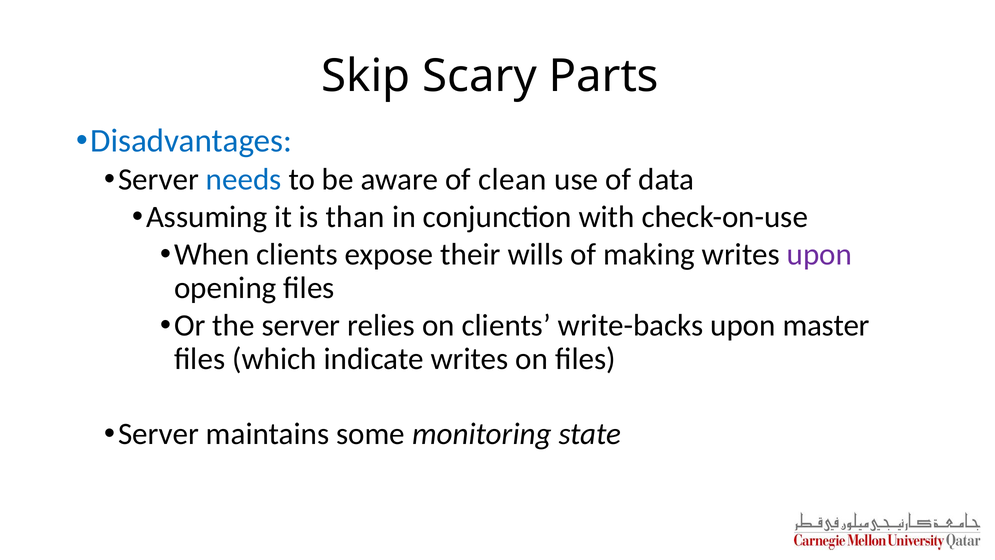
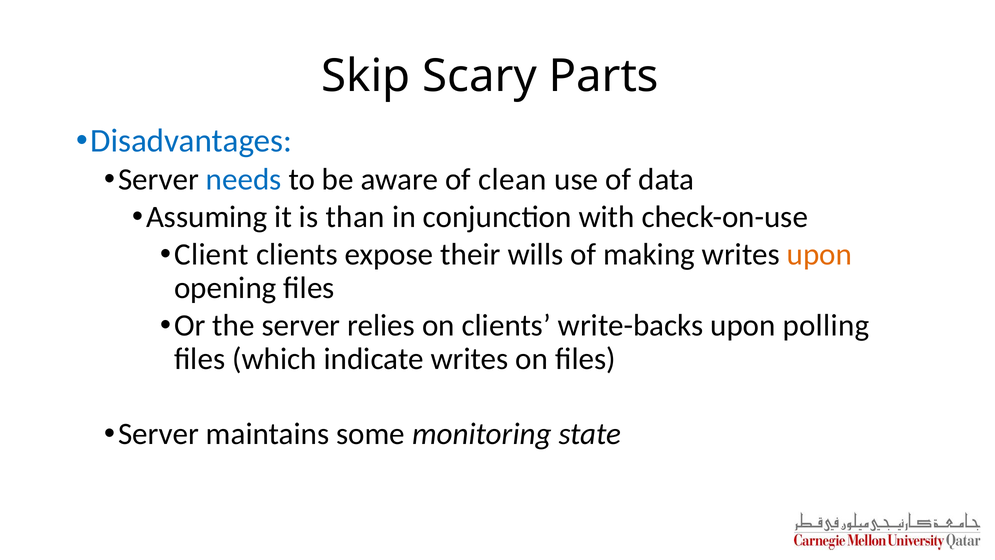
When: When -> Client
upon at (819, 254) colour: purple -> orange
master: master -> polling
